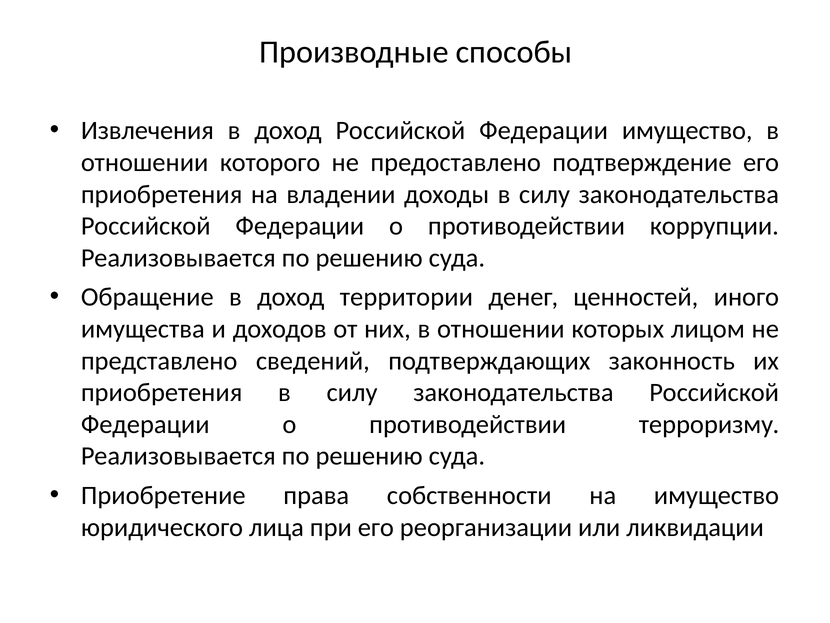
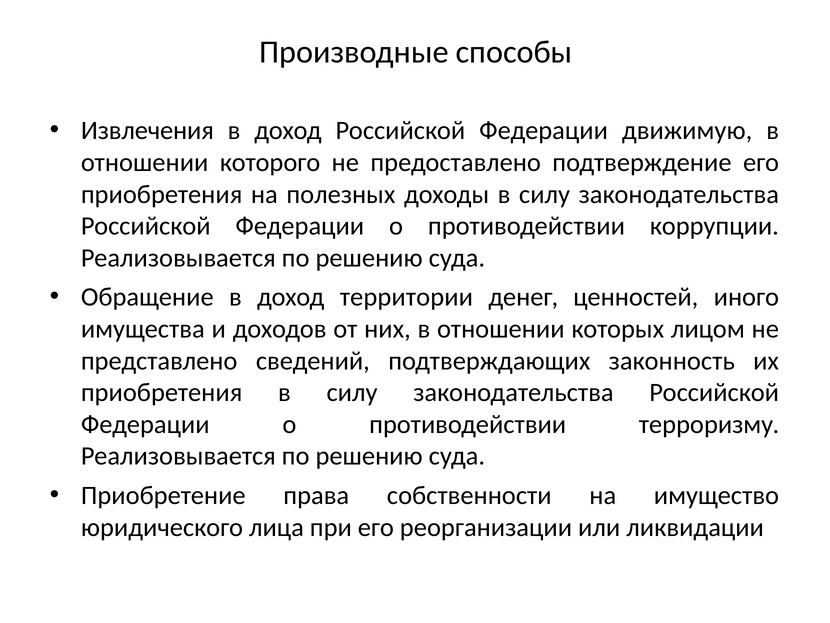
Федерации имущество: имущество -> движимую
владении: владении -> полезных
